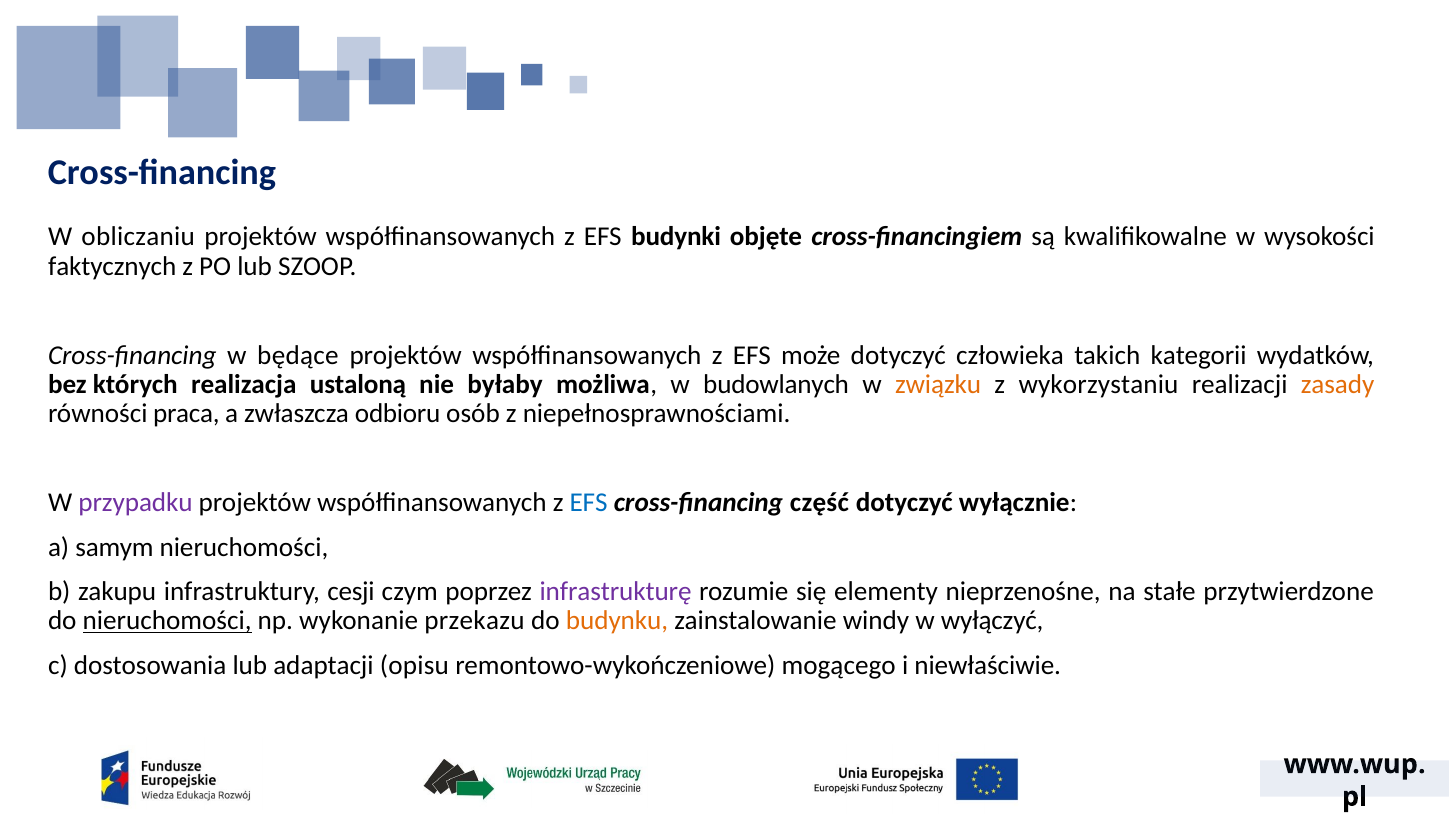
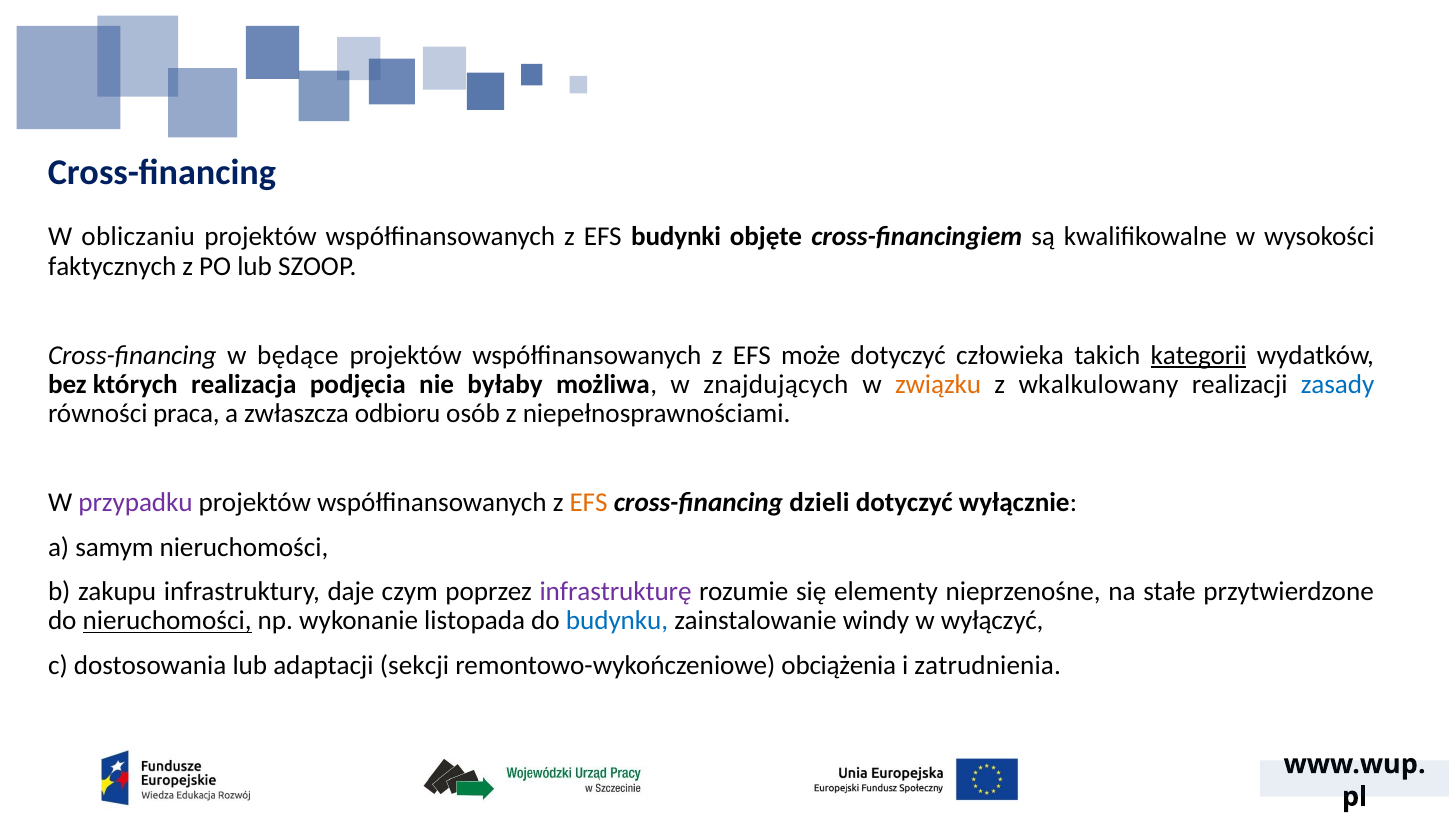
kategorii underline: none -> present
ustaloną: ustaloną -> podjęcia
budowlanych: budowlanych -> znajdujących
wykorzystaniu: wykorzystaniu -> wkalkulowany
zasady colour: orange -> blue
EFS at (589, 503) colour: blue -> orange
część: część -> dzieli
cesji: cesji -> daje
przekazu: przekazu -> listopada
budynku colour: orange -> blue
opisu: opisu -> sekcji
mogącego: mogącego -> obciążenia
niewłaściwie: niewłaściwie -> zatrudnienia
